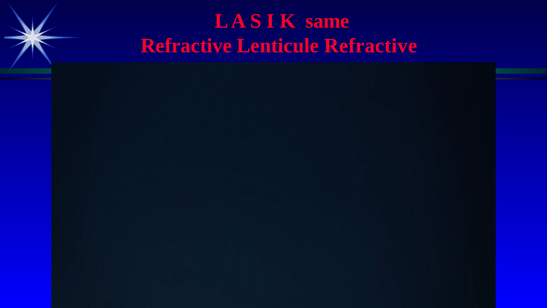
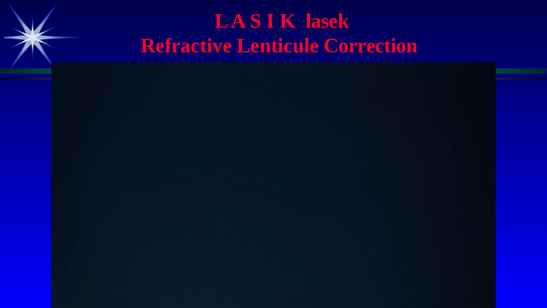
same: same -> lasek
Lenticule Refractive: Refractive -> Correction
